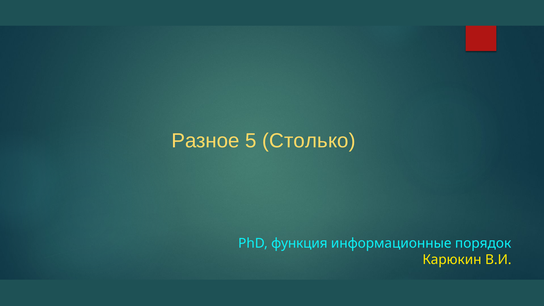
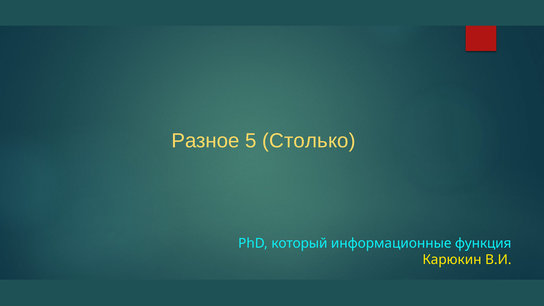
функция: функция -> который
порядок: порядок -> функция
